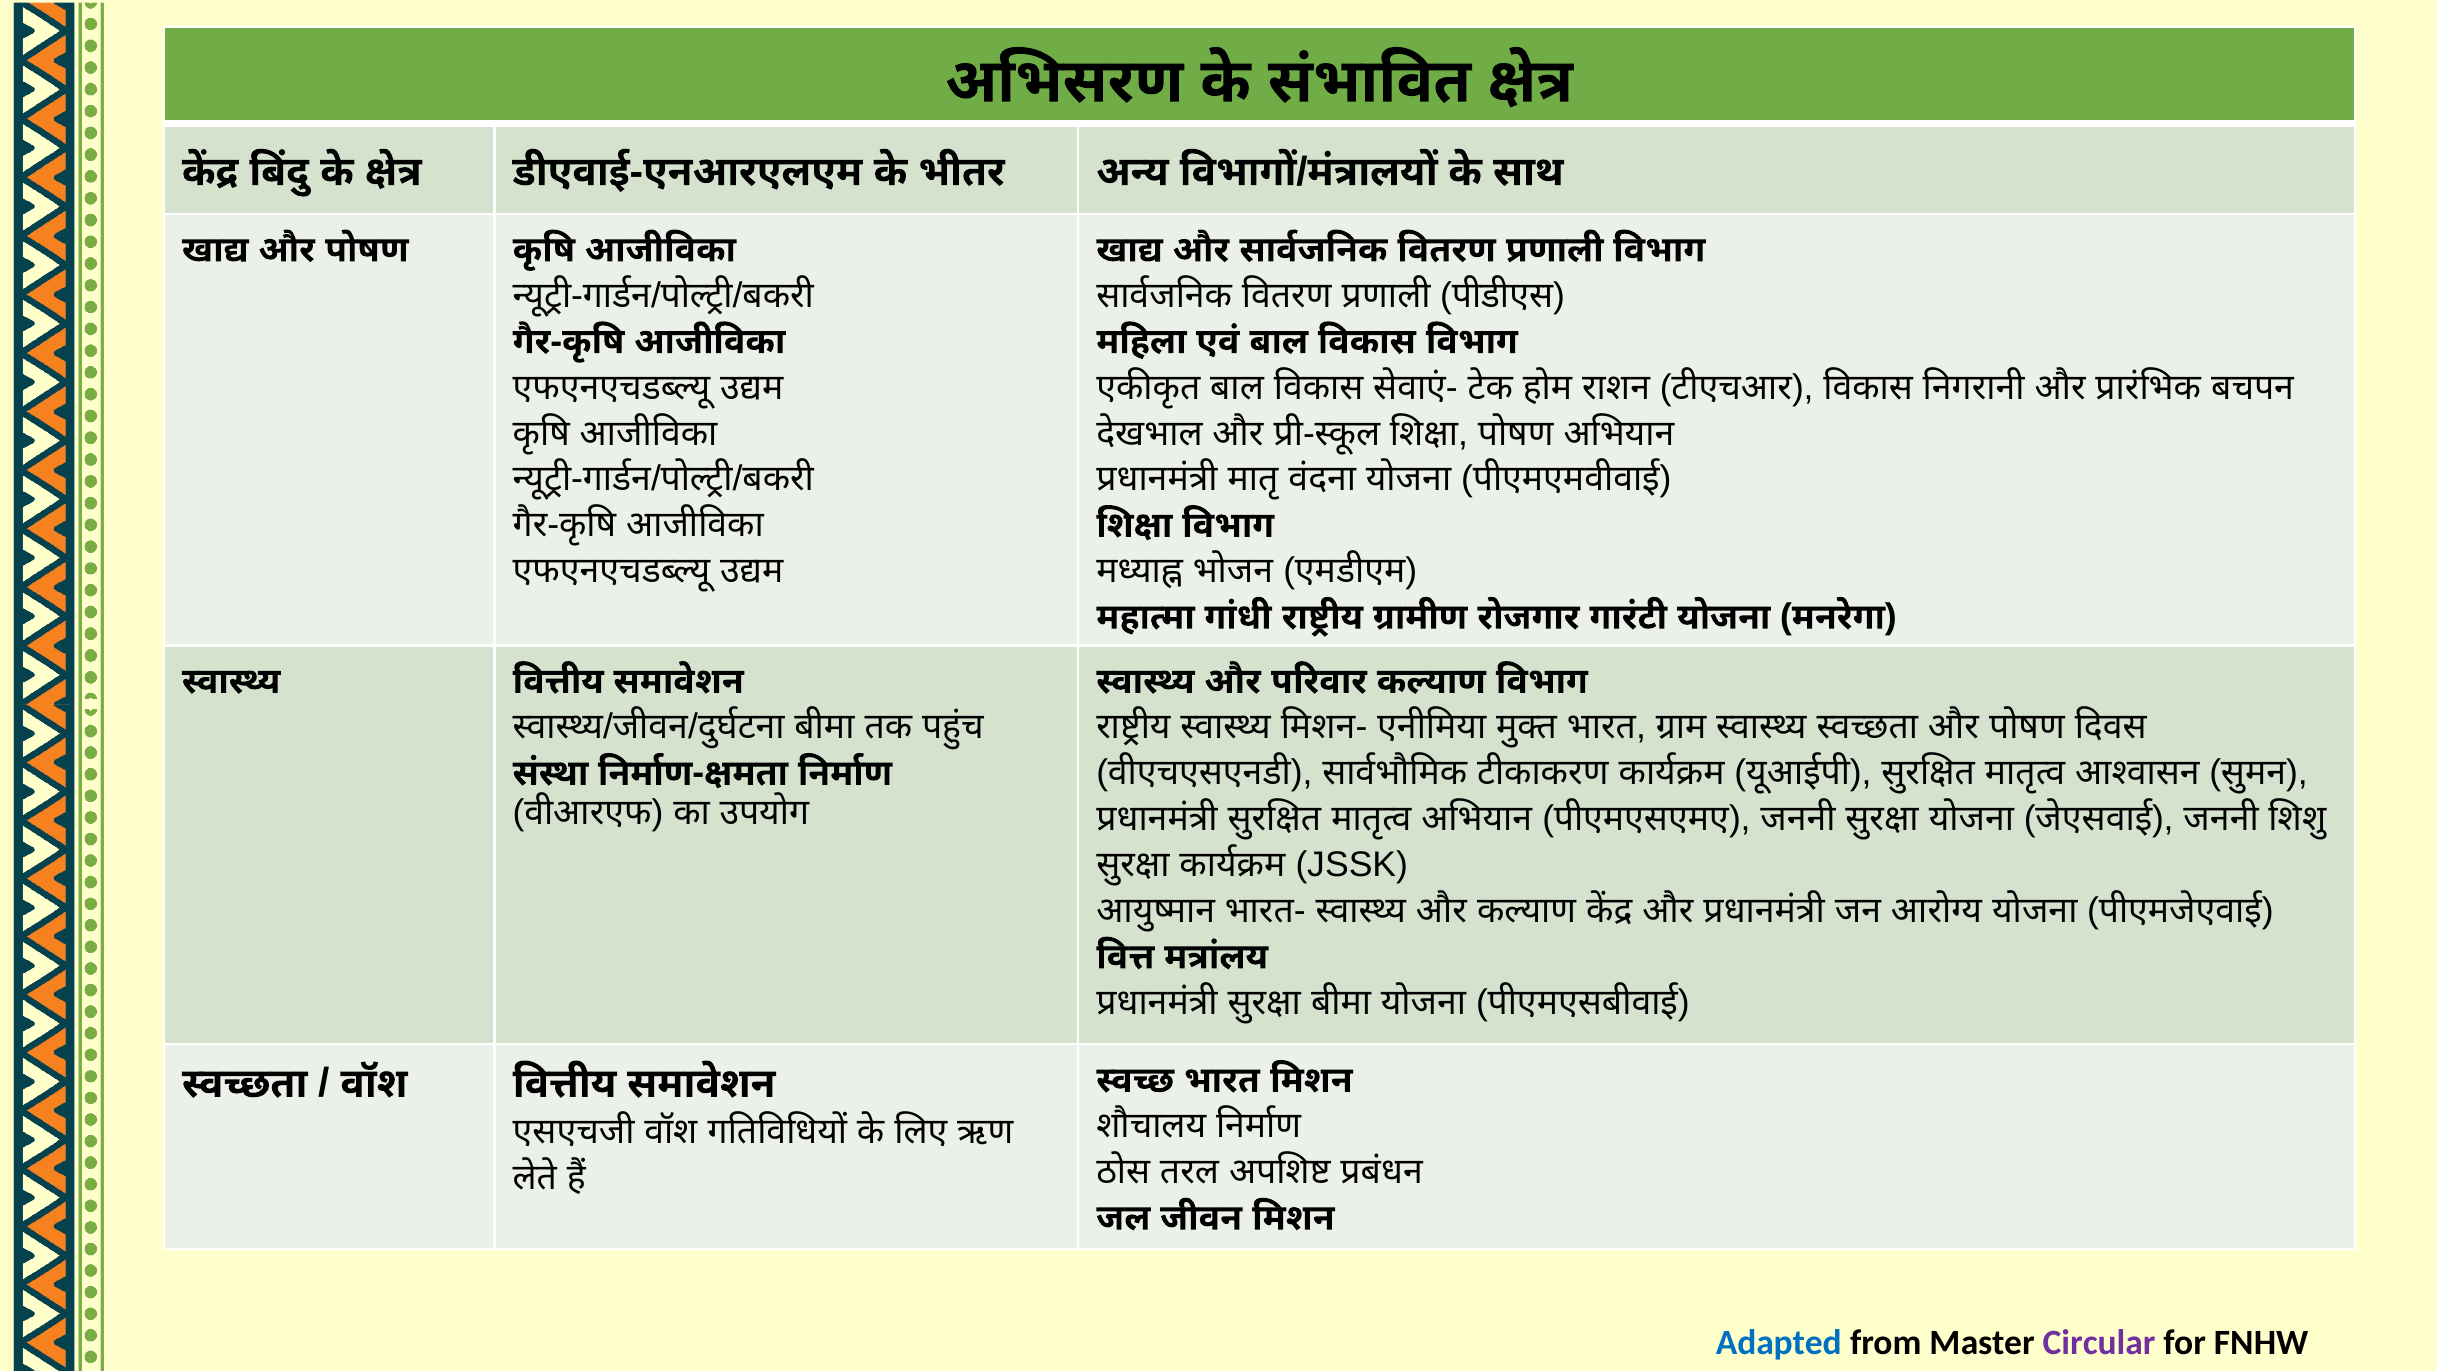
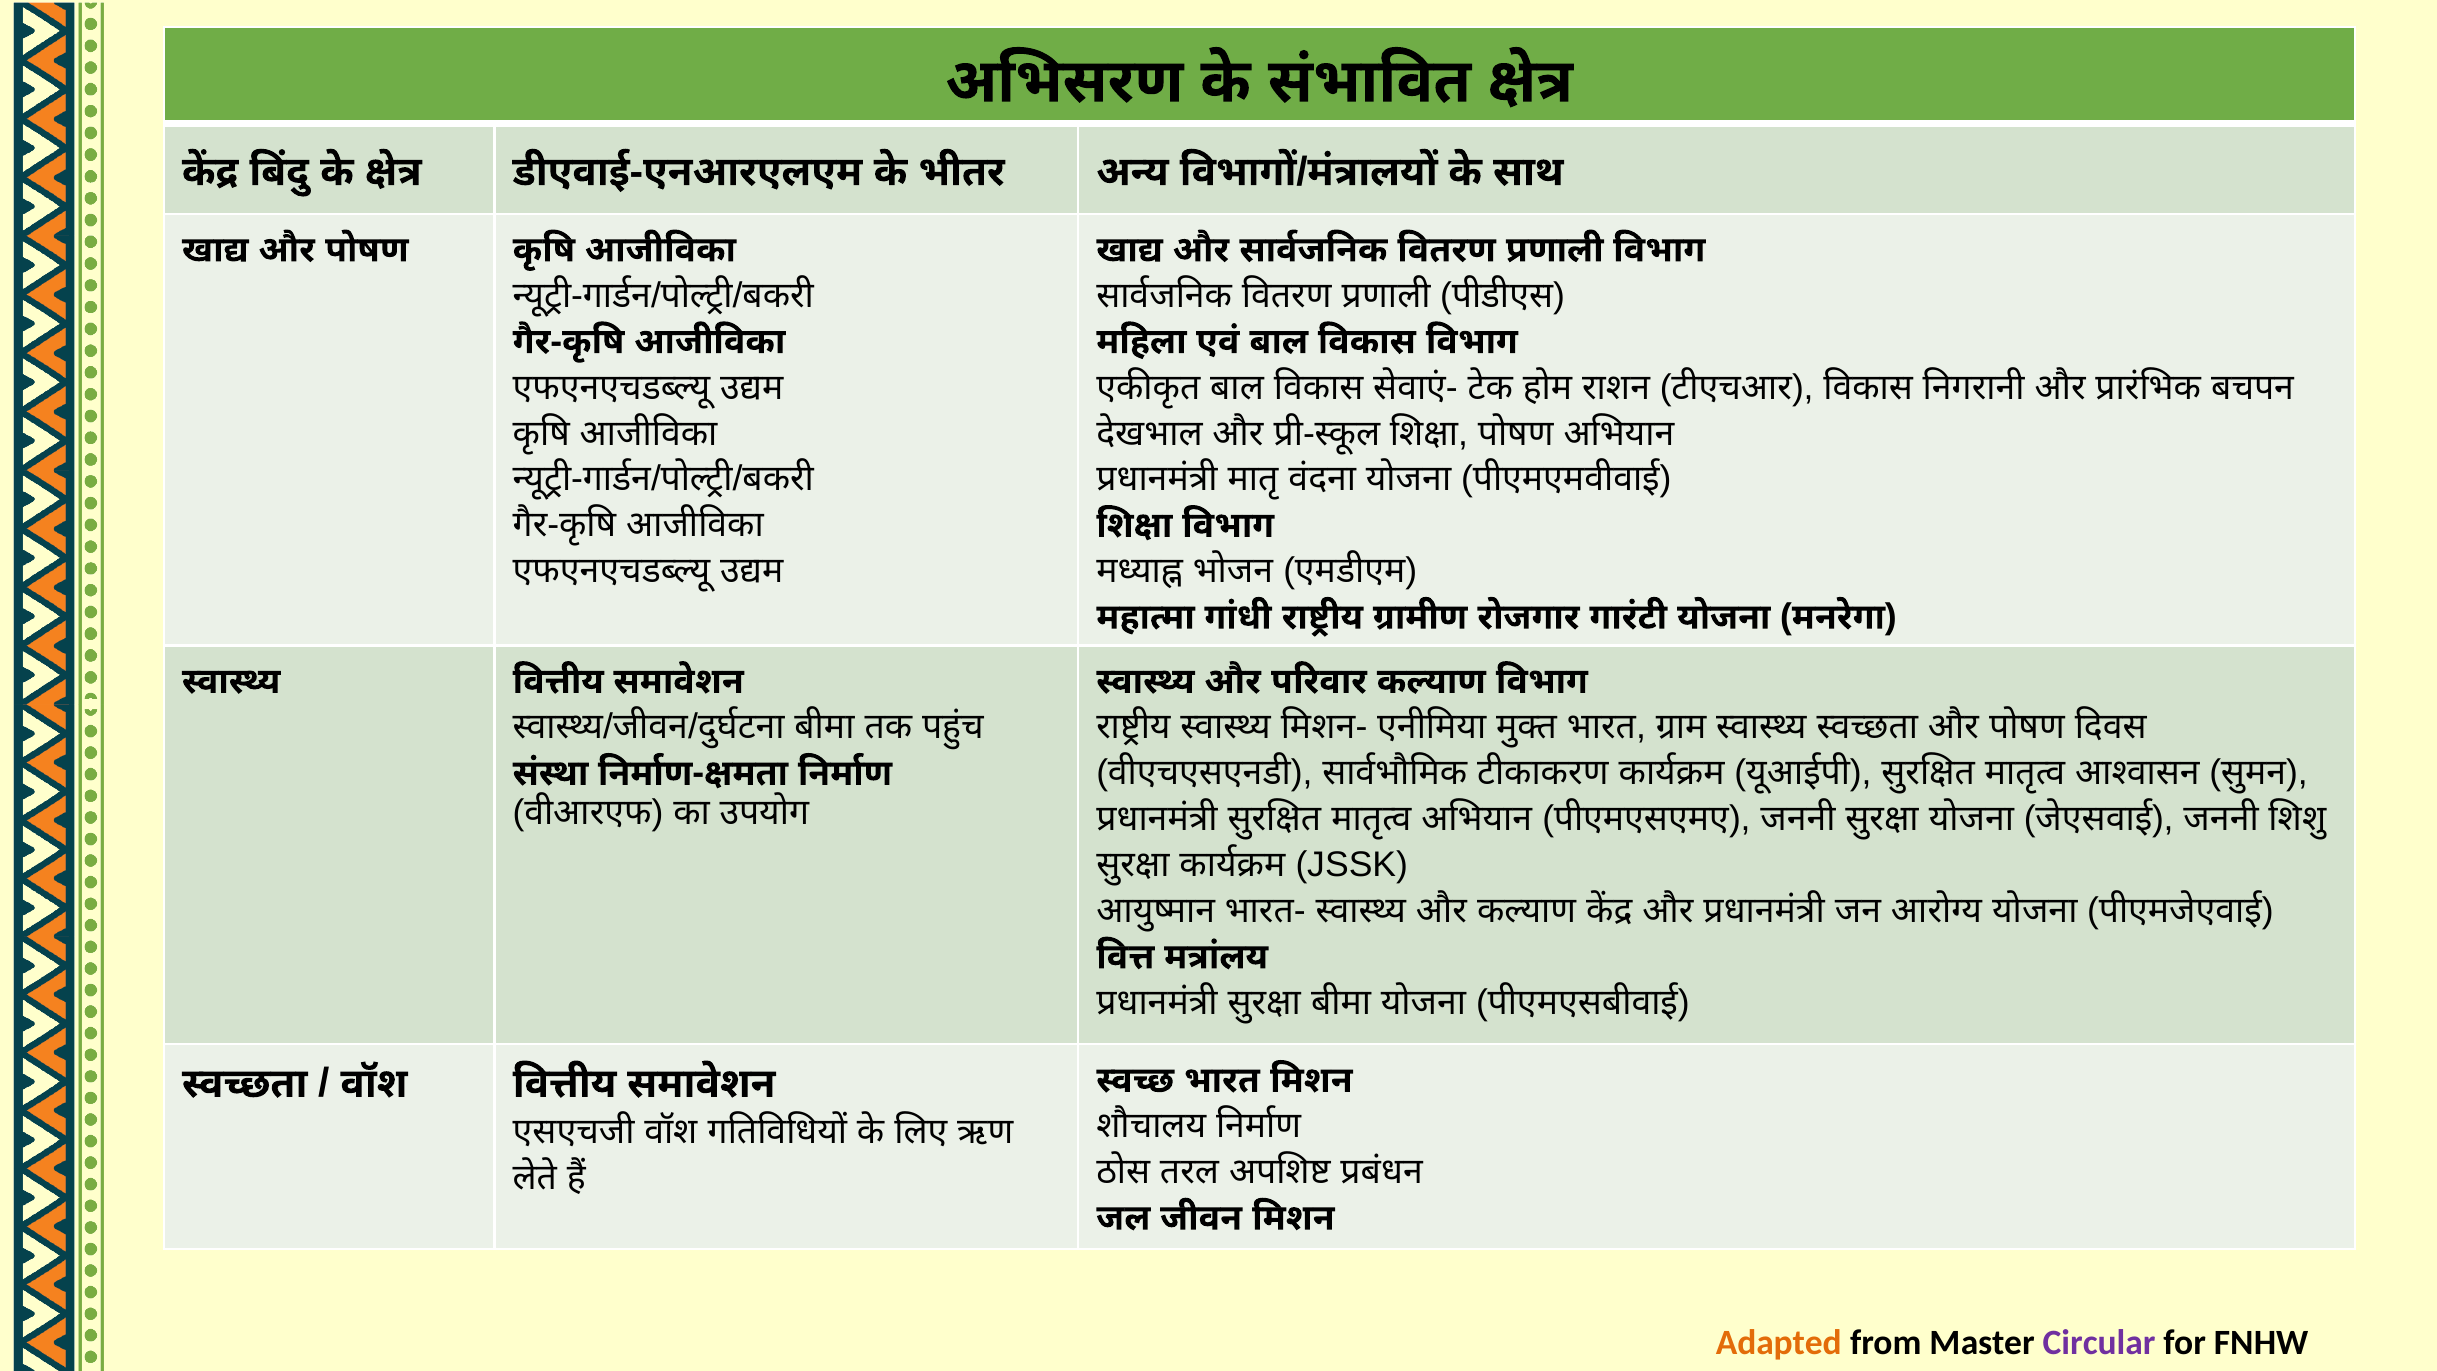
Adapted colour: blue -> orange
